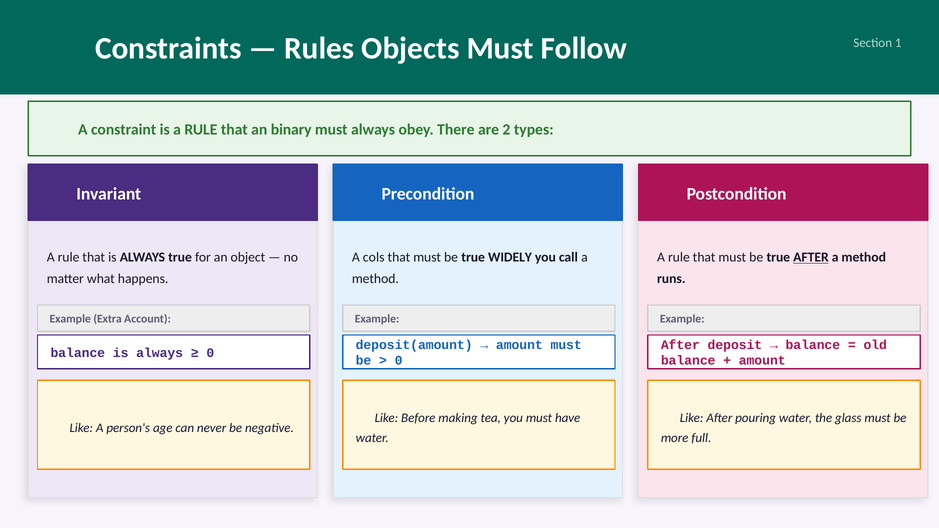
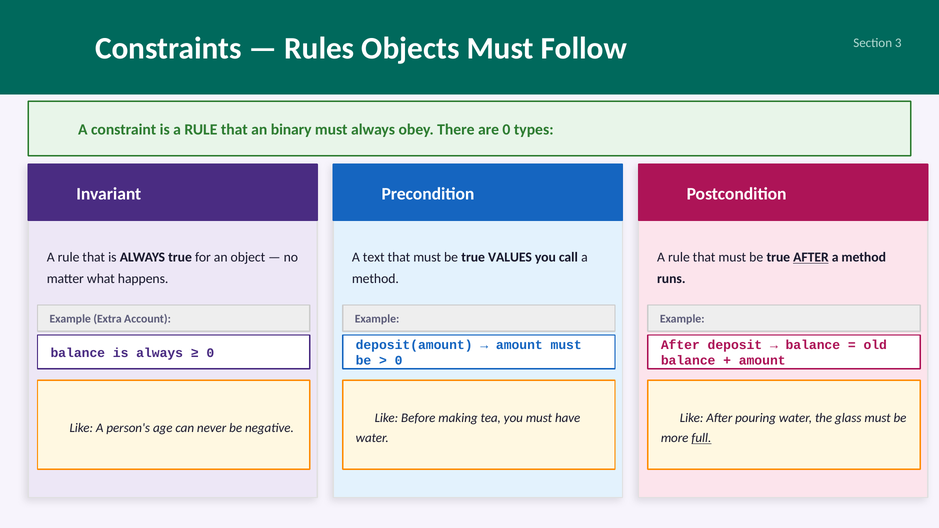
1: 1 -> 3
are 2: 2 -> 0
cols: cols -> text
WIDELY: WIDELY -> VALUES
full underline: none -> present
